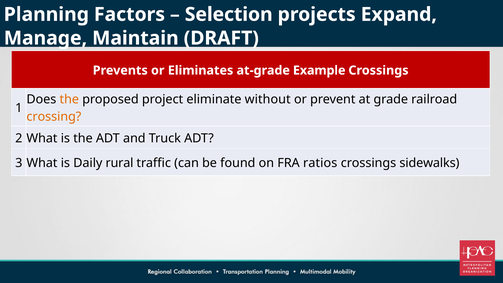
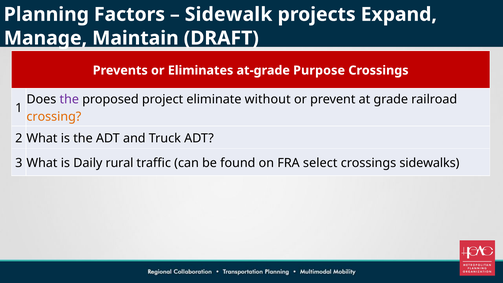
Selection: Selection -> Sidewalk
Example: Example -> Purpose
the at (69, 99) colour: orange -> purple
ratios: ratios -> select
